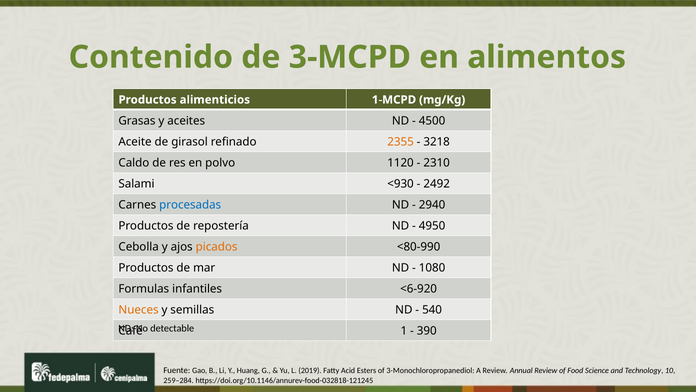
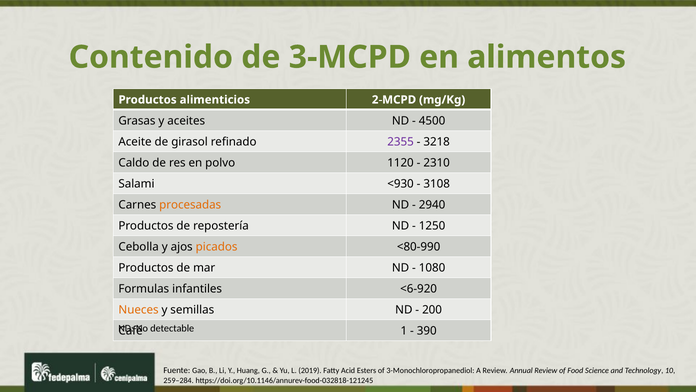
1-MCPD: 1-MCPD -> 2-MCPD
2355 colour: orange -> purple
2492: 2492 -> 3108
procesadas colour: blue -> orange
4950: 4950 -> 1250
540: 540 -> 200
